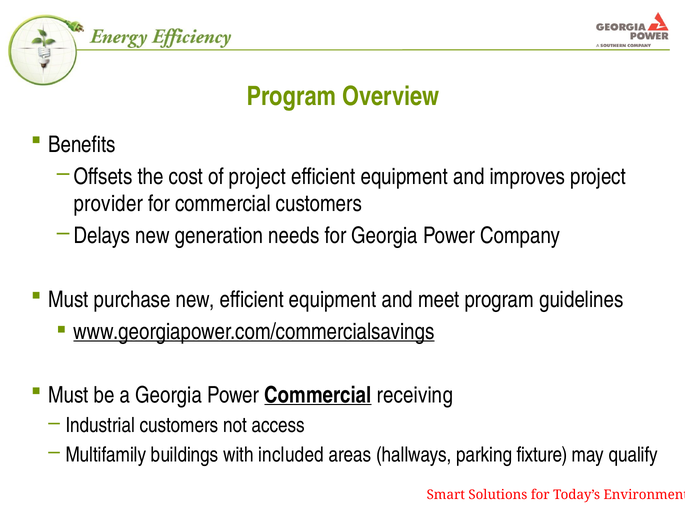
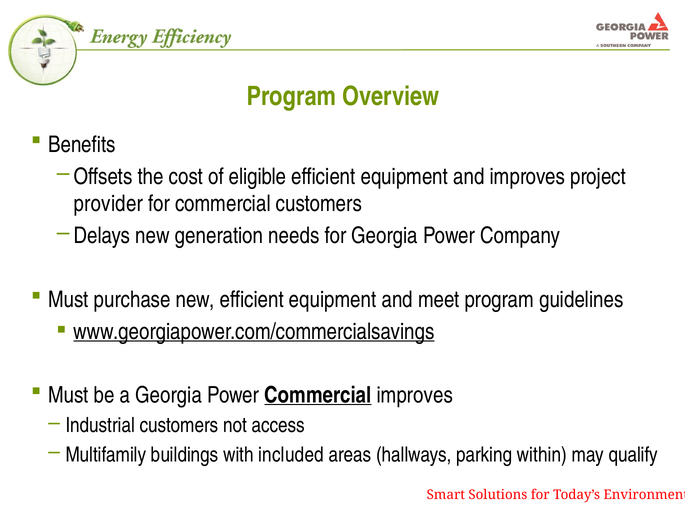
of project: project -> eligible
Commercial receiving: receiving -> improves
fixture: fixture -> within
